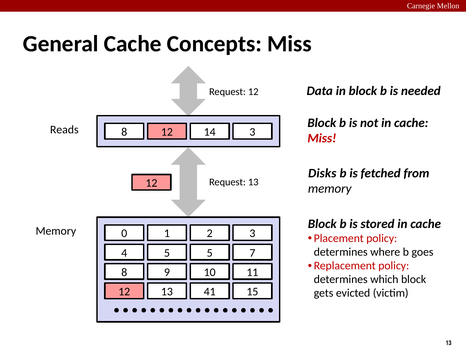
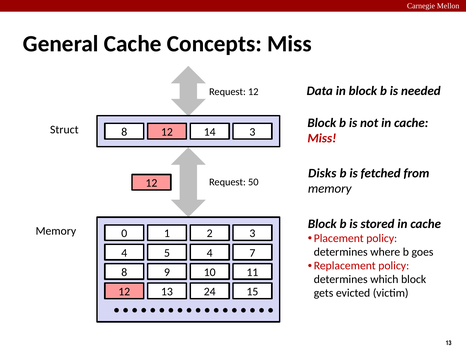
Reads: Reads -> Struct
Request 13: 13 -> 50
5 5: 5 -> 4
41: 41 -> 24
